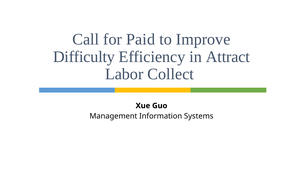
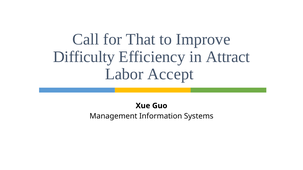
Paid: Paid -> That
Collect: Collect -> Accept
